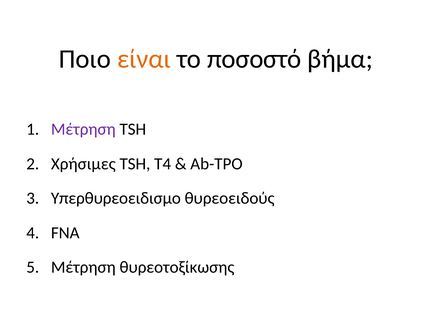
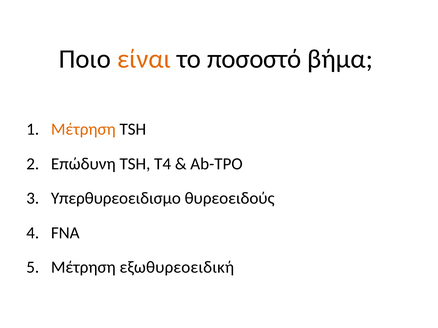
Μέτρηση at (83, 129) colour: purple -> orange
Χρήσιμες: Χρήσιμες -> Επώδυνη
θυρεοτοξίκωσης: θυρεοτοξίκωσης -> εξωθυρεοειδική
